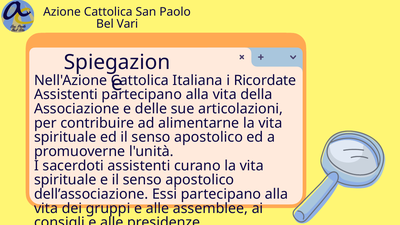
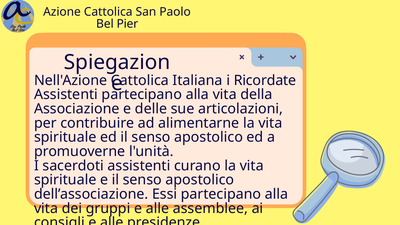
Vari: Vari -> Pier
